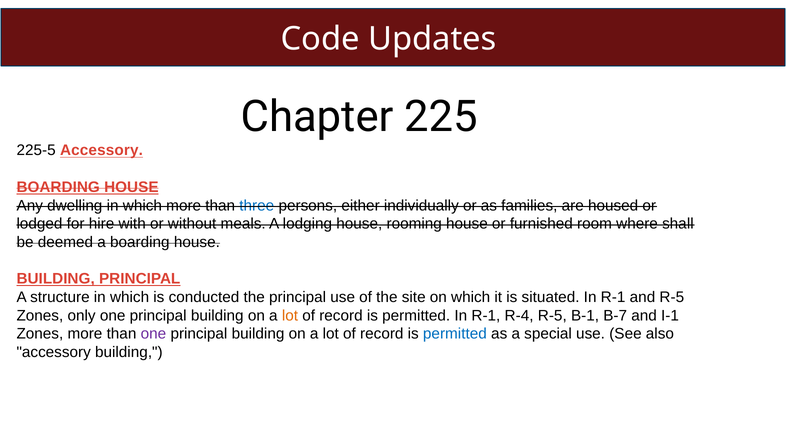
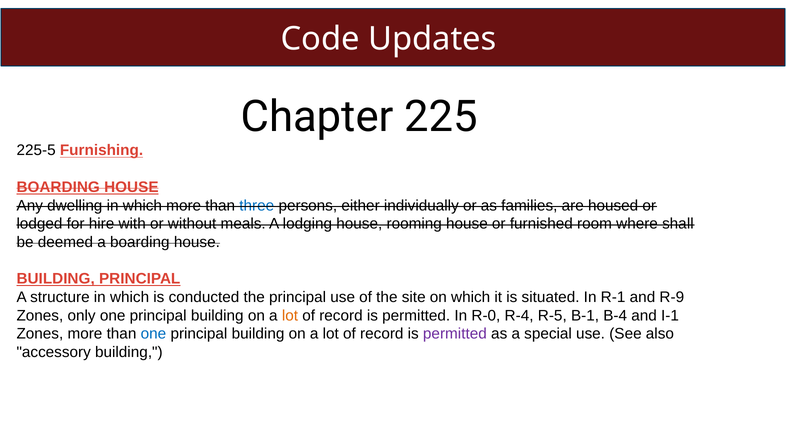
225-5 Accessory: Accessory -> Furnishing
and R-5: R-5 -> R-9
permitted In R-1: R-1 -> R-0
B-7: B-7 -> B-4
one at (153, 334) colour: purple -> blue
permitted at (455, 334) colour: blue -> purple
